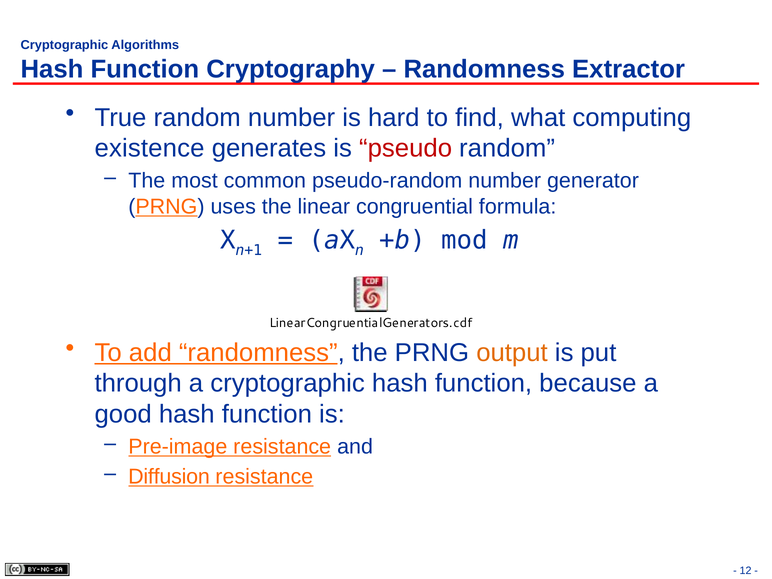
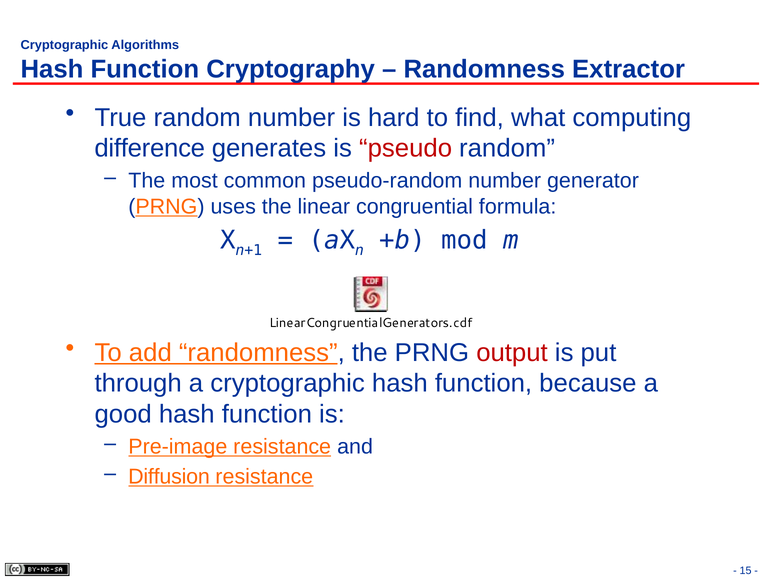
existence: existence -> difference
output colour: orange -> red
12: 12 -> 15
